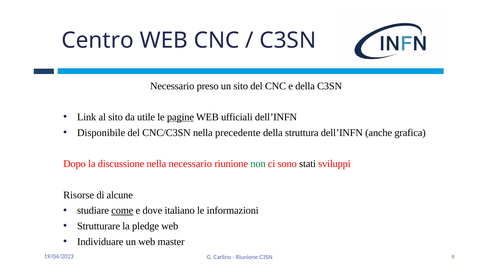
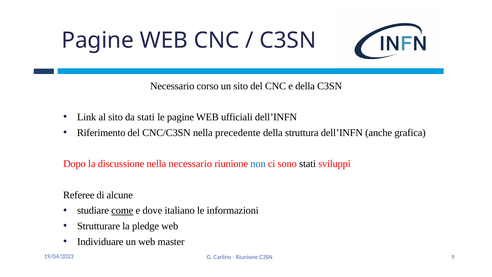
Centro at (98, 40): Centro -> Pagine
preso: preso -> corso
da utile: utile -> stati
pagine at (180, 117) underline: present -> none
Disponibile: Disponibile -> Riferimento
non colour: green -> blue
Risorse: Risorse -> Referee
